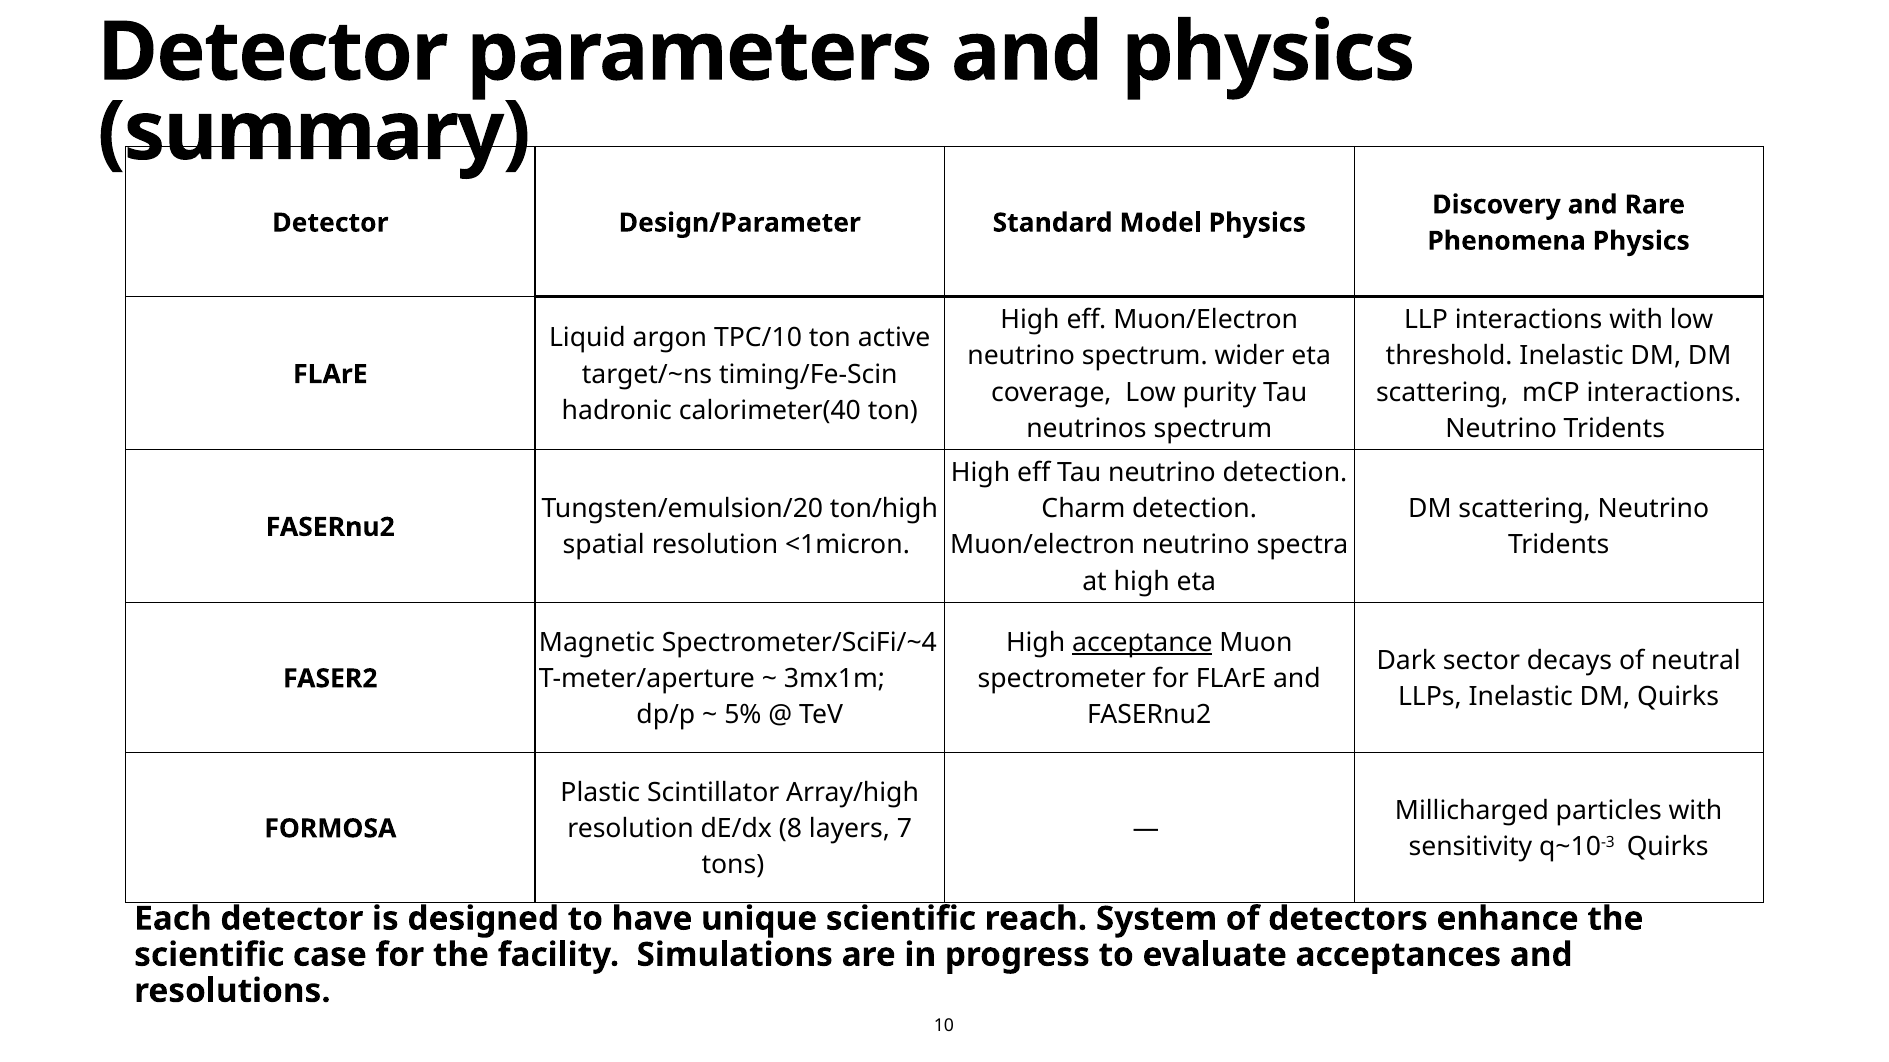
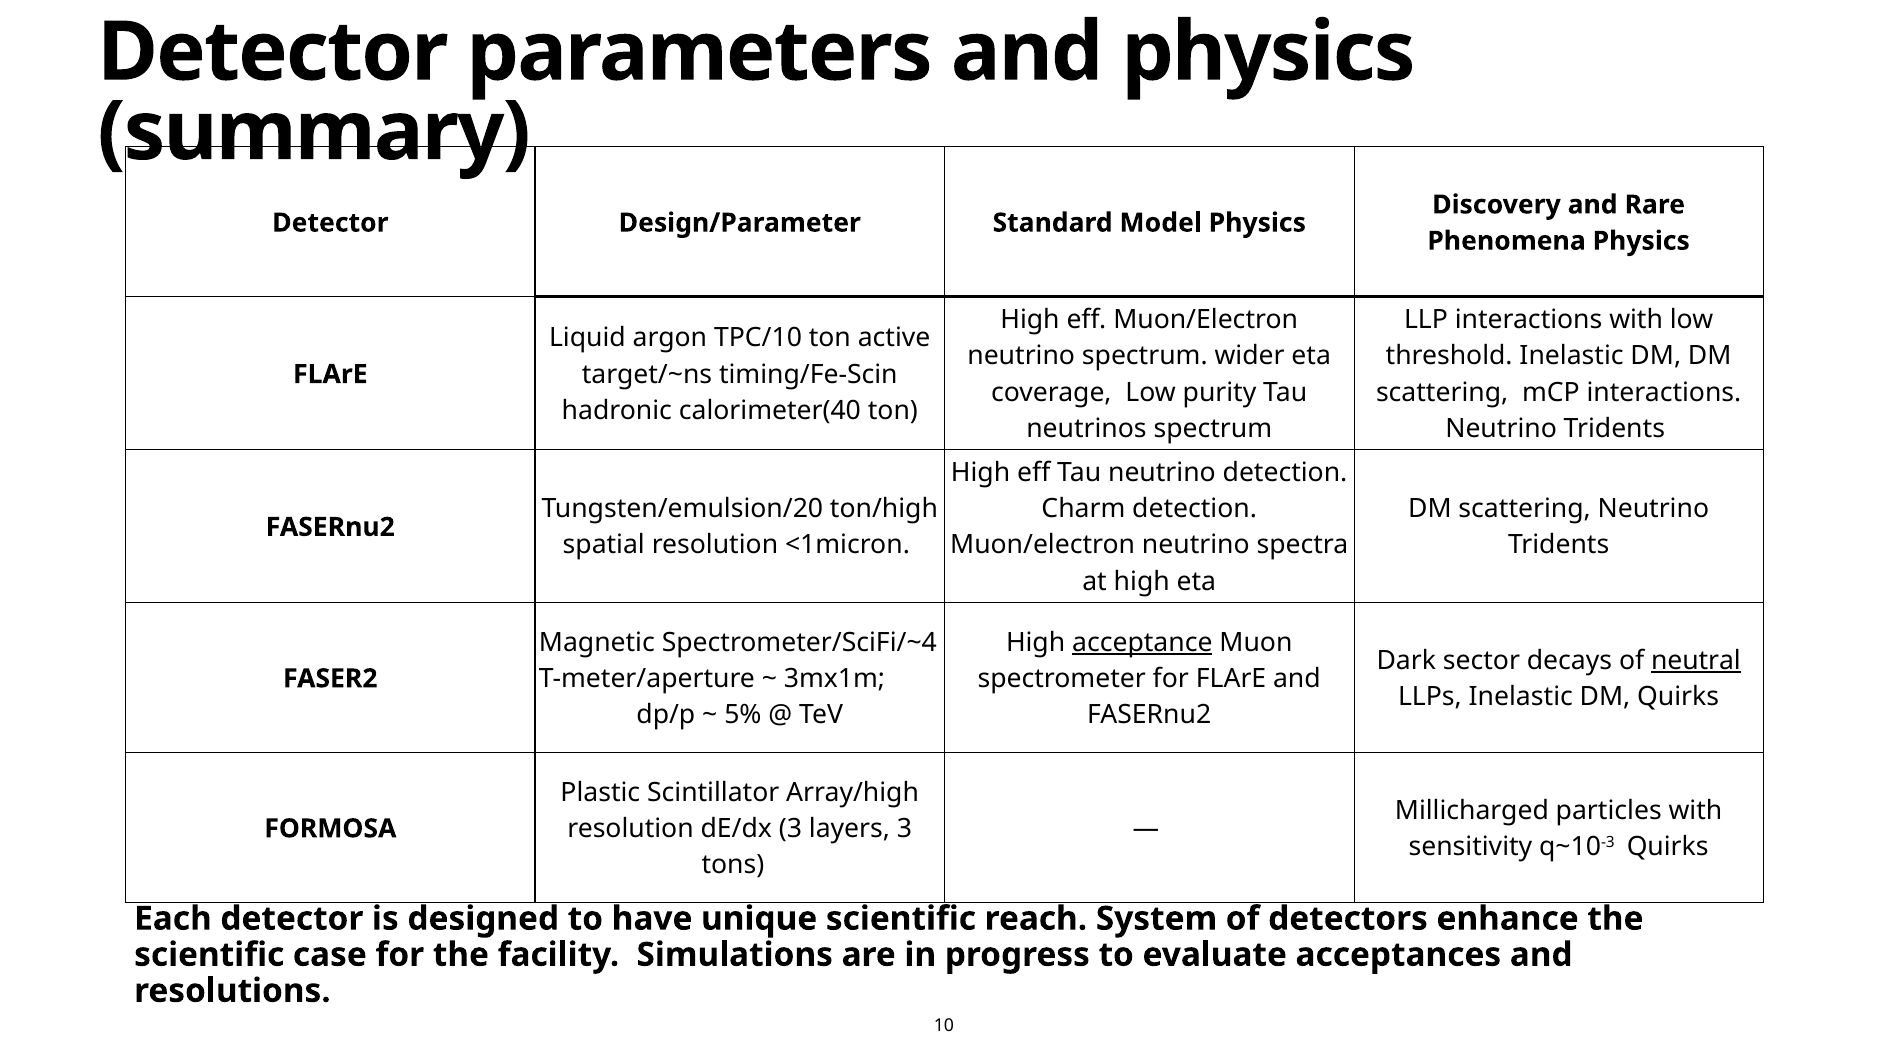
neutral underline: none -> present
dE/dx 8: 8 -> 3
layers 7: 7 -> 3
